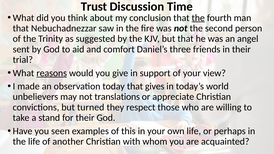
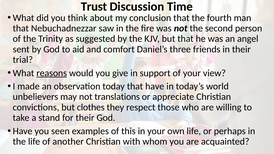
the at (198, 18) underline: present -> none
that gives: gives -> have
turned: turned -> clothes
